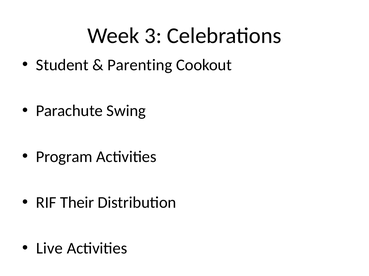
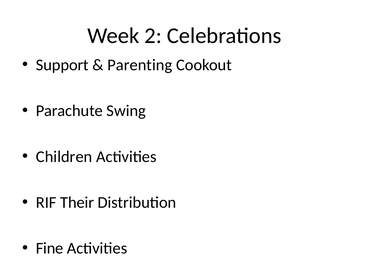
3: 3 -> 2
Student: Student -> Support
Program: Program -> Children
Live: Live -> Fine
